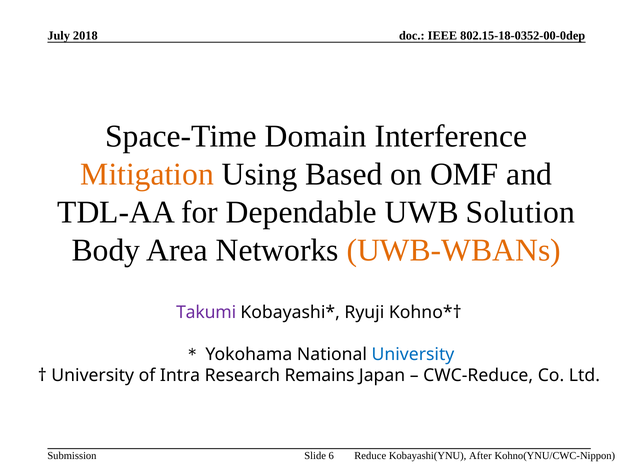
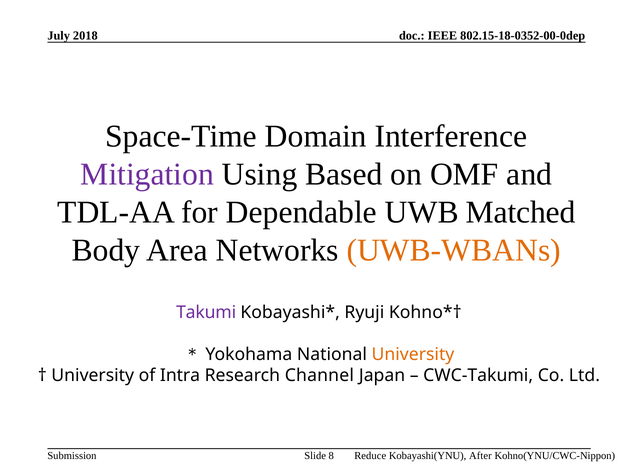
Mitigation colour: orange -> purple
Solution: Solution -> Matched
University at (413, 354) colour: blue -> orange
Remains: Remains -> Channel
CWC-Reduce: CWC-Reduce -> CWC-Takumi
6: 6 -> 8
